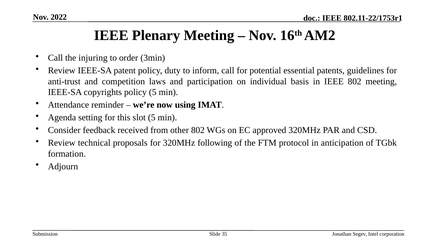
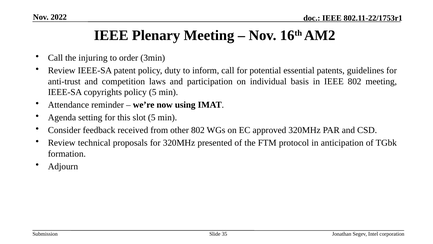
following: following -> presented
